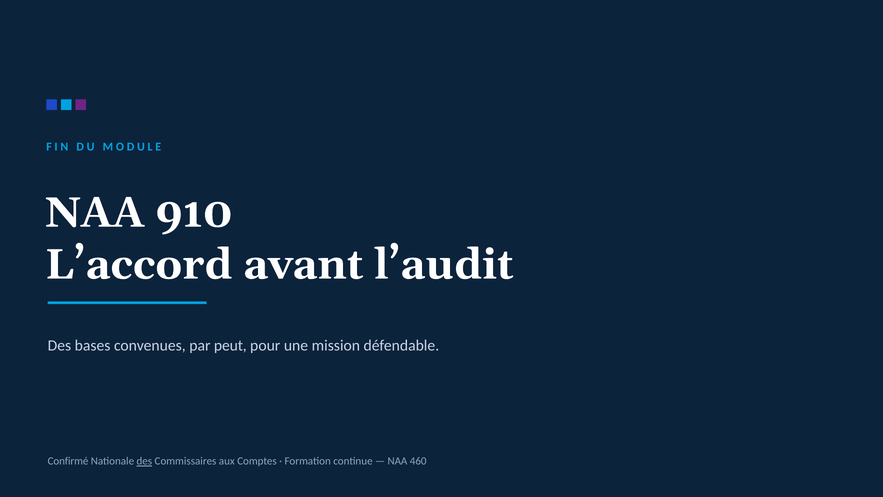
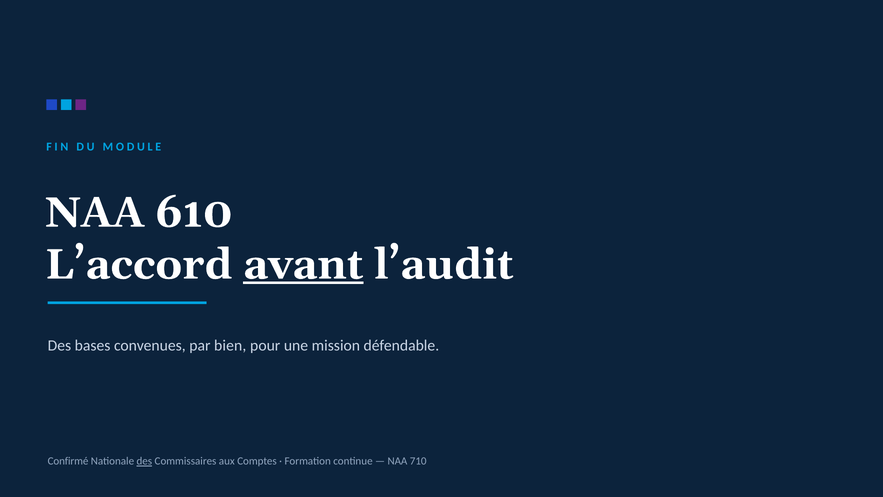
910: 910 -> 610
avant underline: none -> present
peut: peut -> bien
460: 460 -> 710
